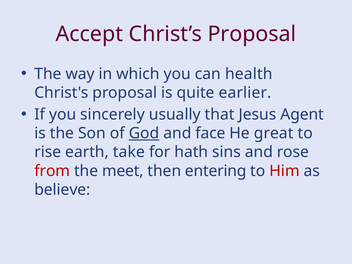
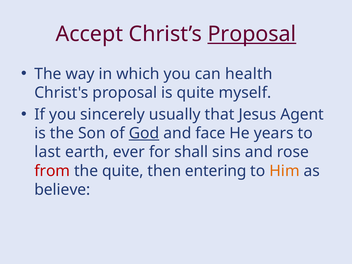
Proposal at (252, 34) underline: none -> present
earlier: earlier -> myself
great: great -> years
rise: rise -> last
take: take -> ever
hath: hath -> shall
the meet: meet -> quite
Him colour: red -> orange
